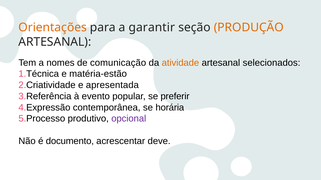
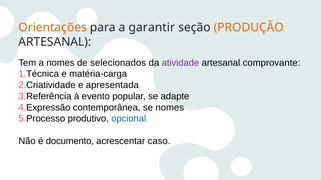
comunicação: comunicação -> selecionados
atividade colour: orange -> purple
selecionados: selecionados -> comprovante
matéria-estão: matéria-estão -> matéria-carga
preferir: preferir -> adapte
se horária: horária -> nomes
opcional colour: purple -> blue
deve: deve -> caso
